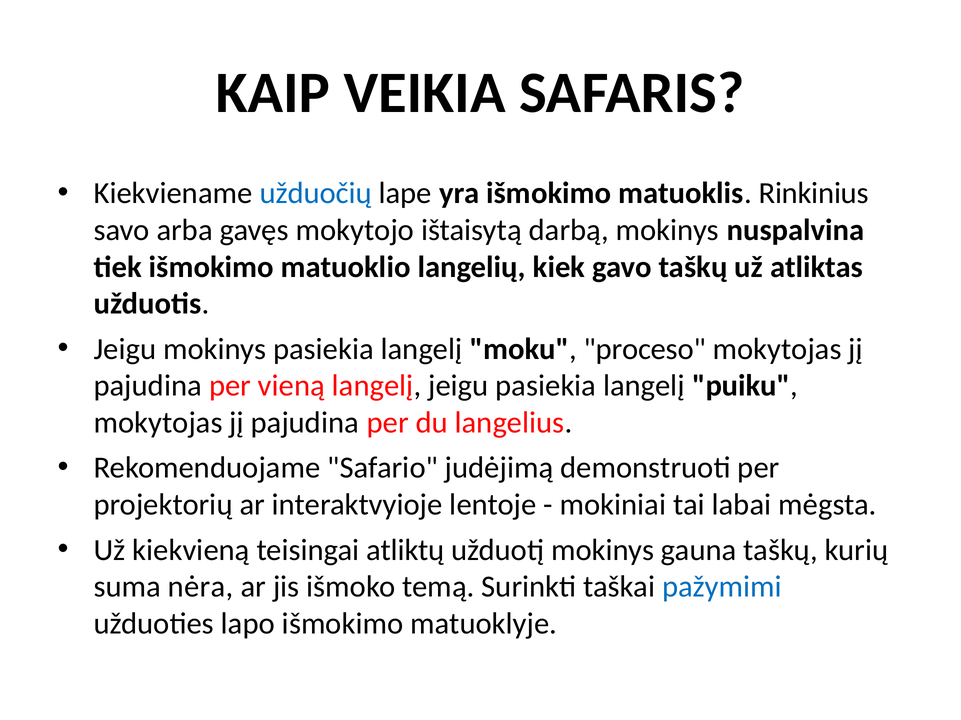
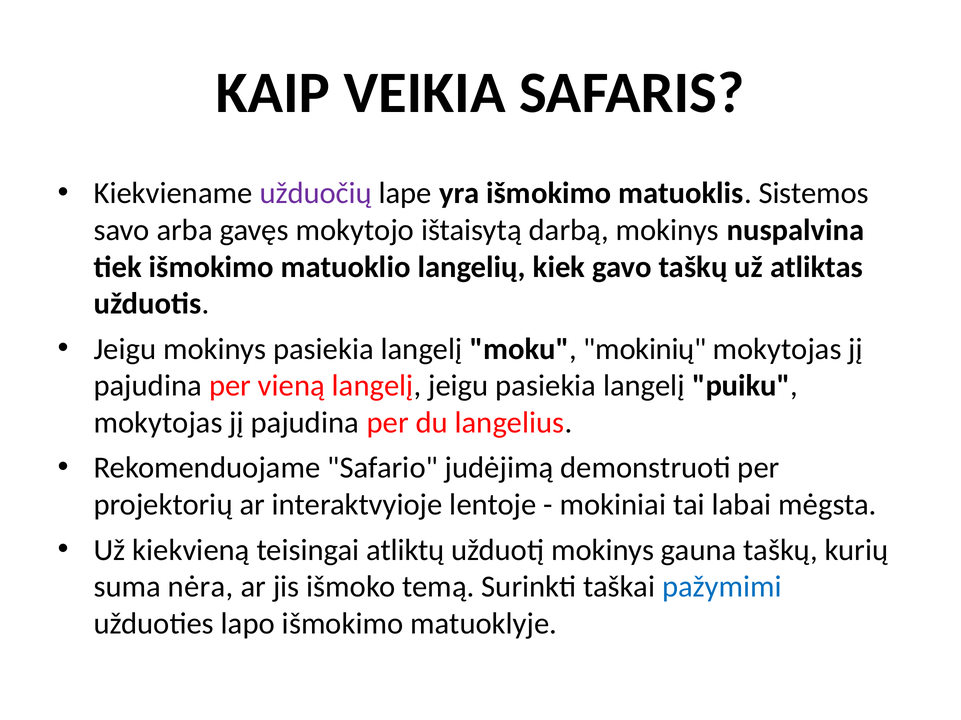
užduočių colour: blue -> purple
Rinkinius: Rinkinius -> Sistemos
proceso: proceso -> mokinių
